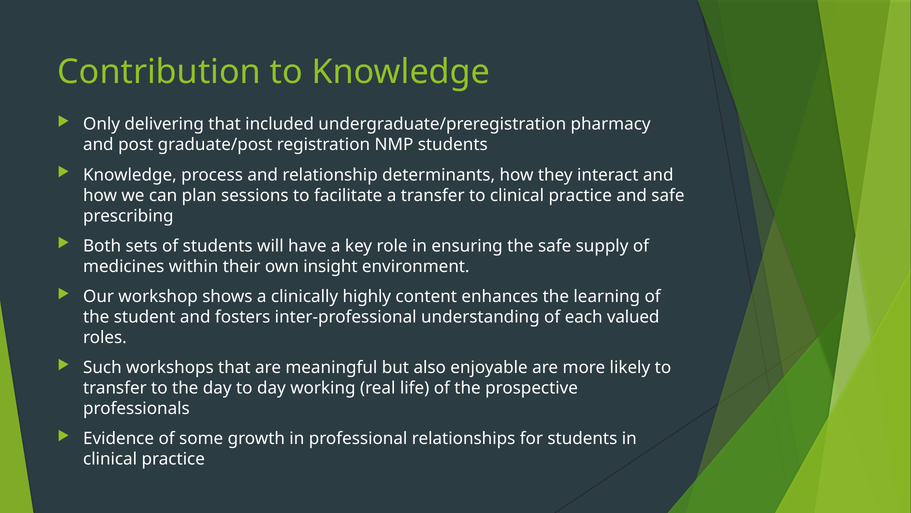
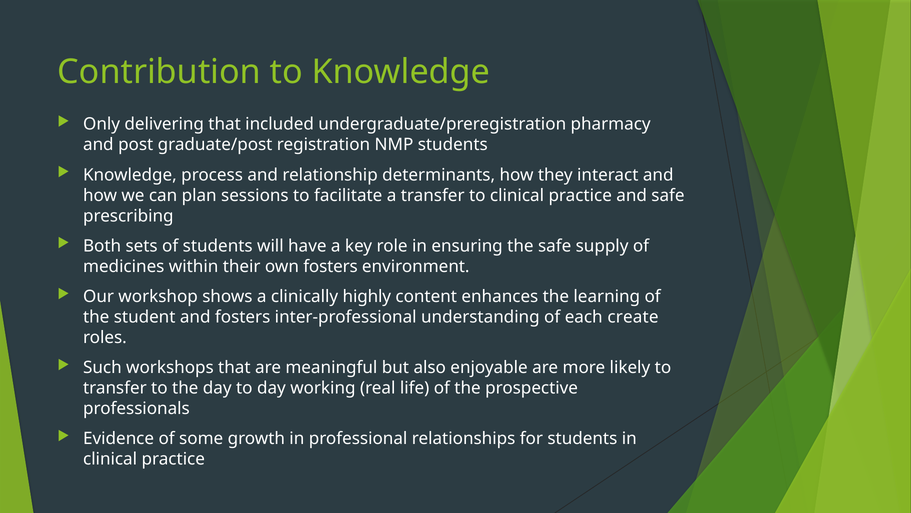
own insight: insight -> fosters
valued: valued -> create
